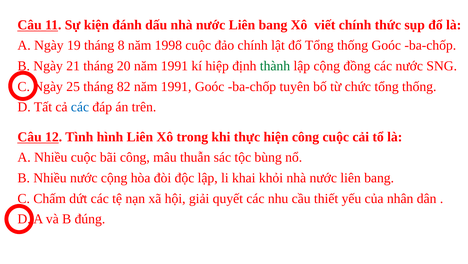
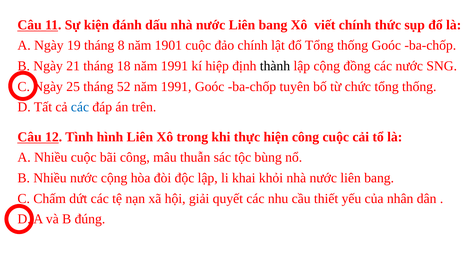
1998: 1998 -> 1901
20: 20 -> 18
thành colour: green -> black
82: 82 -> 52
